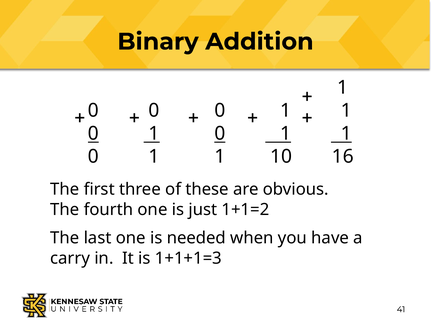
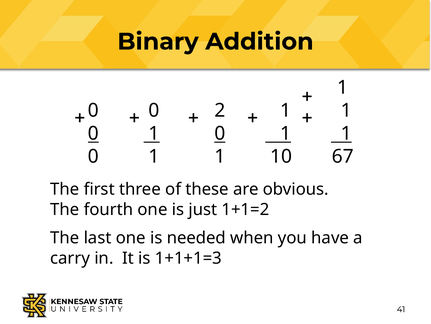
0 0 0: 0 -> 2
16: 16 -> 67
